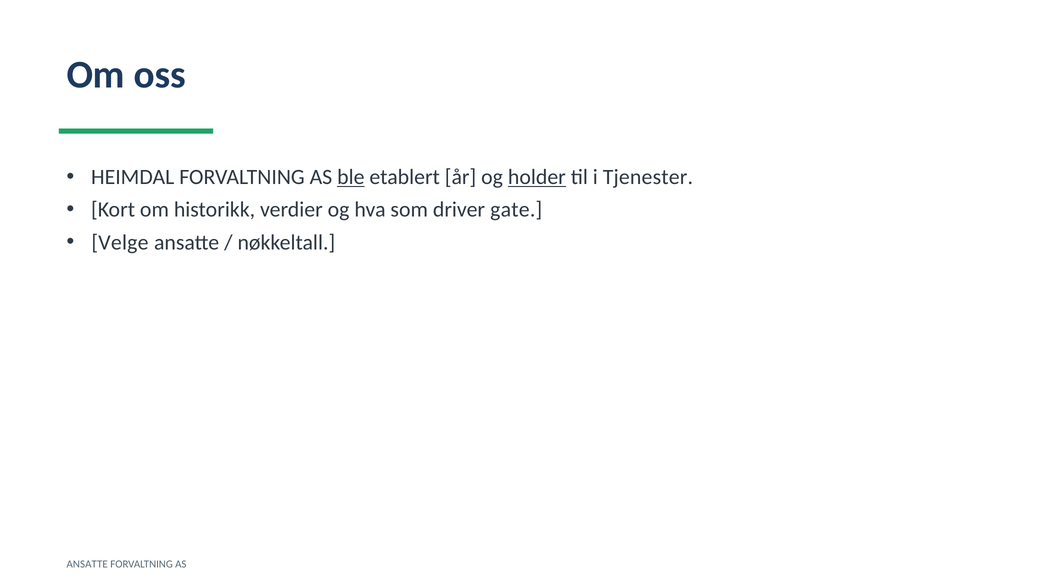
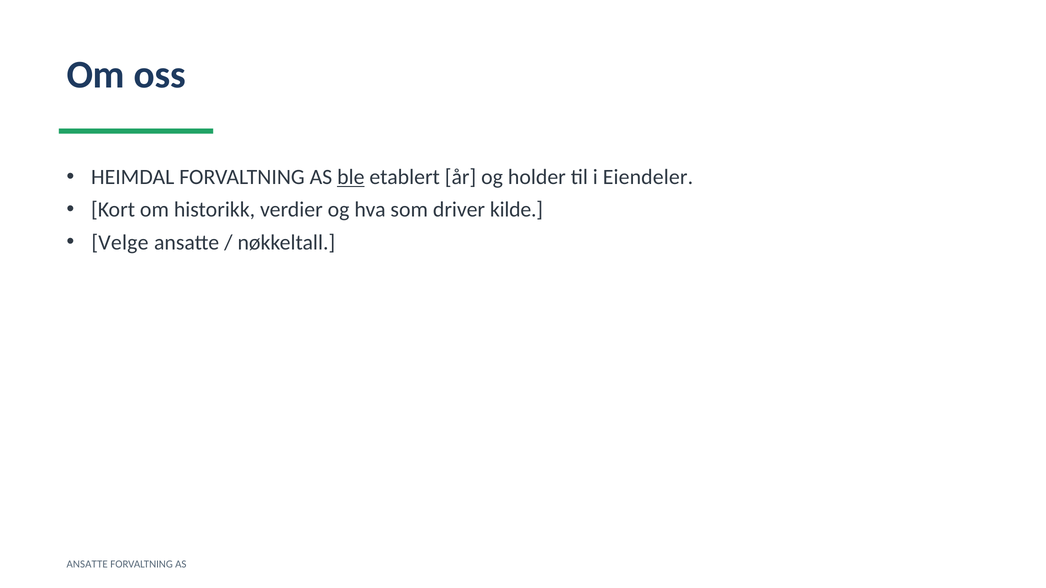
holder underline: present -> none
Tjenester: Tjenester -> Eiendeler
gate: gate -> kilde
